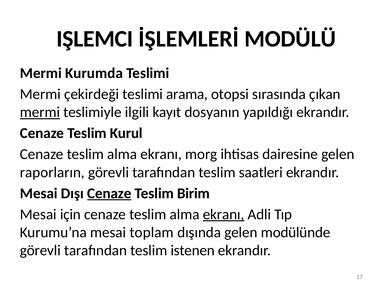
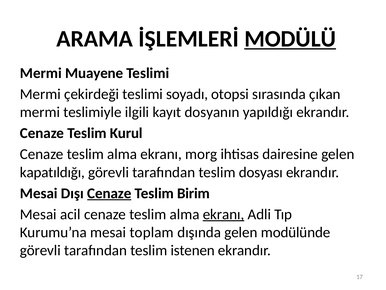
IŞLEMCI: IŞLEMCI -> ARAMA
MODÜLÜ underline: none -> present
Kurumda: Kurumda -> Muayene
arama: arama -> soyadı
mermi at (40, 112) underline: present -> none
raporların: raporların -> kapatıldığı
saatleri: saatleri -> dosyası
için: için -> acil
